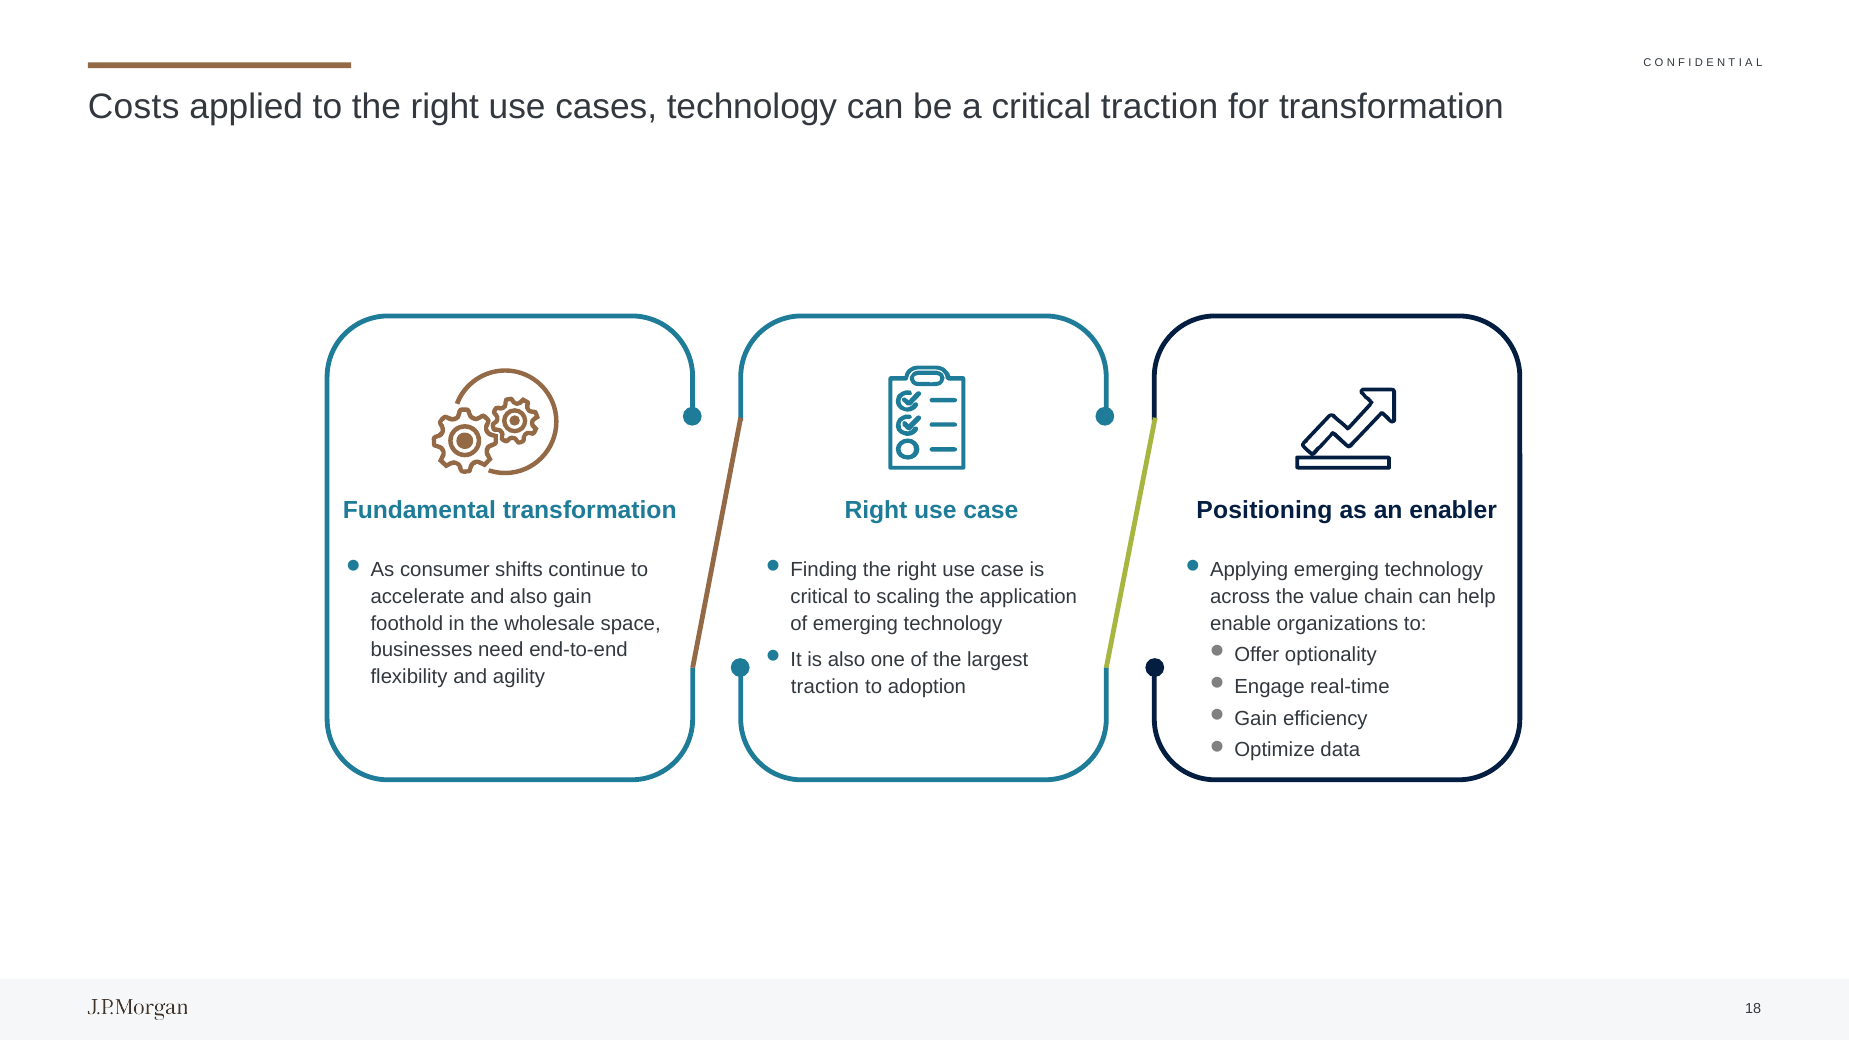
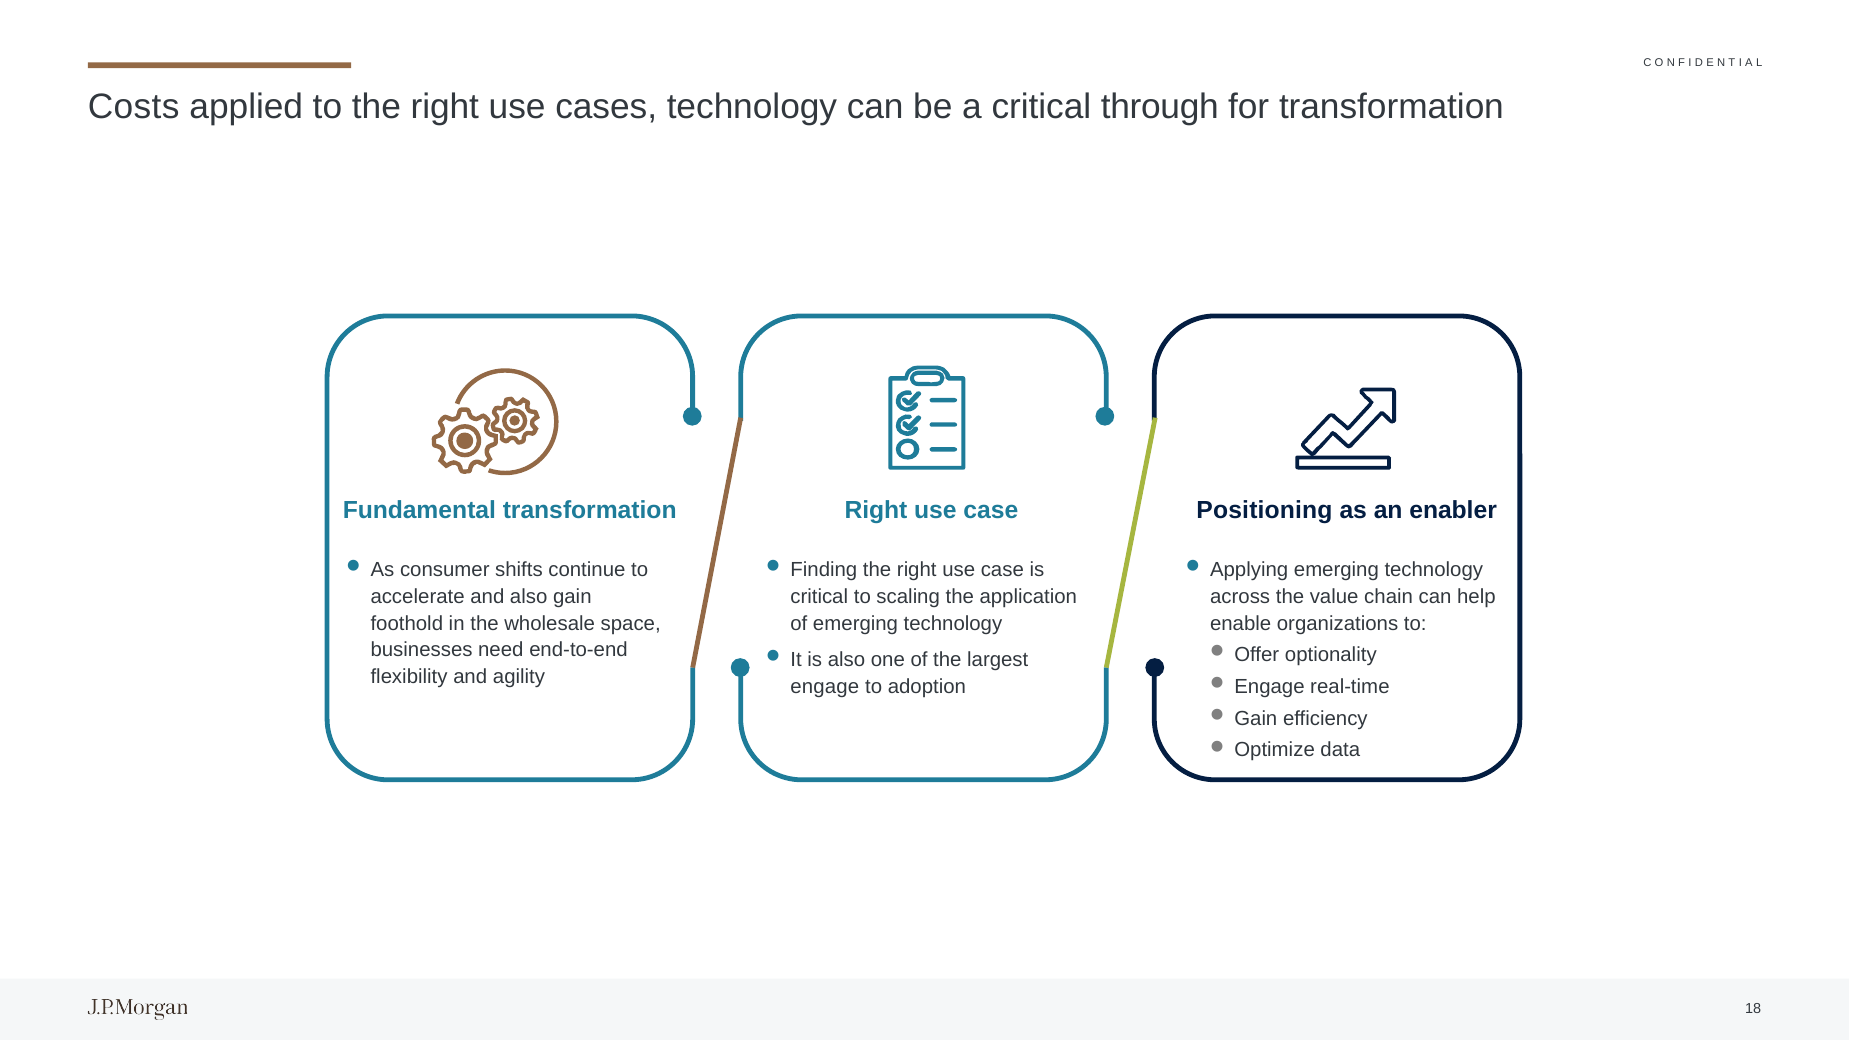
critical traction: traction -> through
traction at (825, 687): traction -> engage
